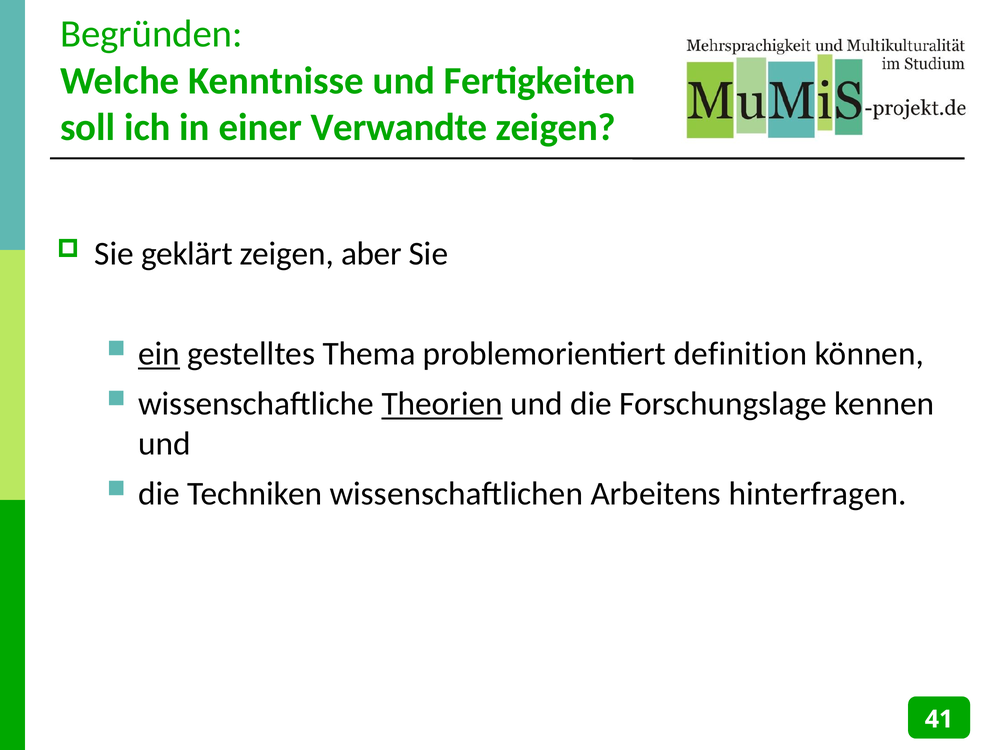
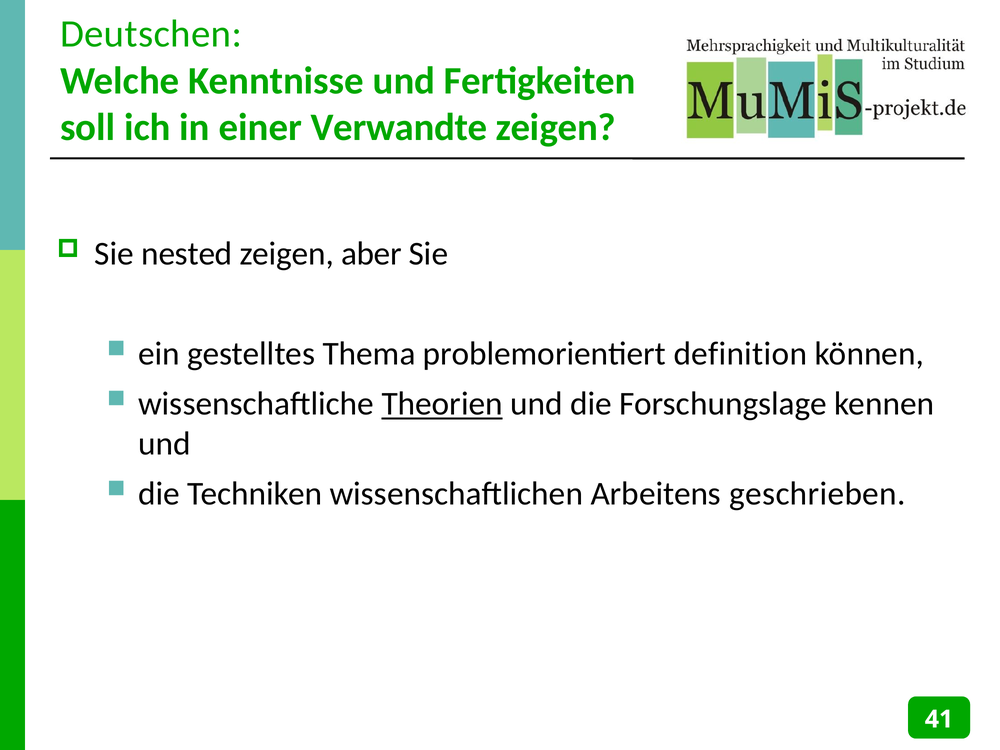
Begründen: Begründen -> Deutschen
geklärt: geklärt -> nested
ein underline: present -> none
hinterfragen: hinterfragen -> geschrieben
